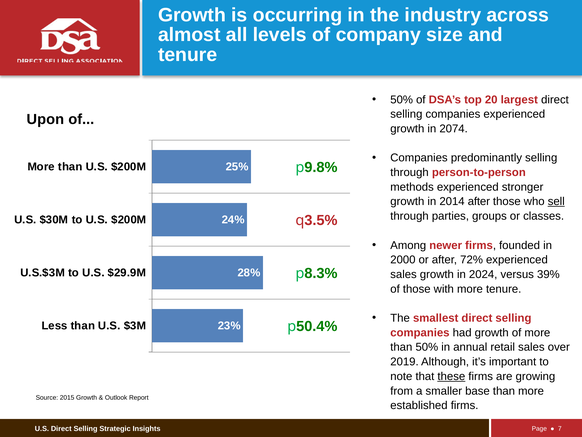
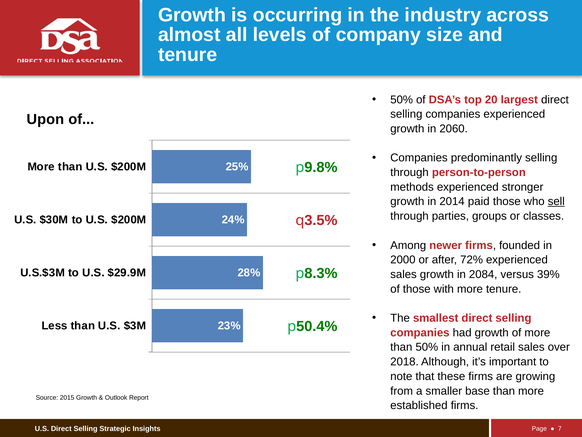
2074: 2074 -> 2060
2014 after: after -> paid
2024: 2024 -> 2084
2019: 2019 -> 2018
these underline: present -> none
